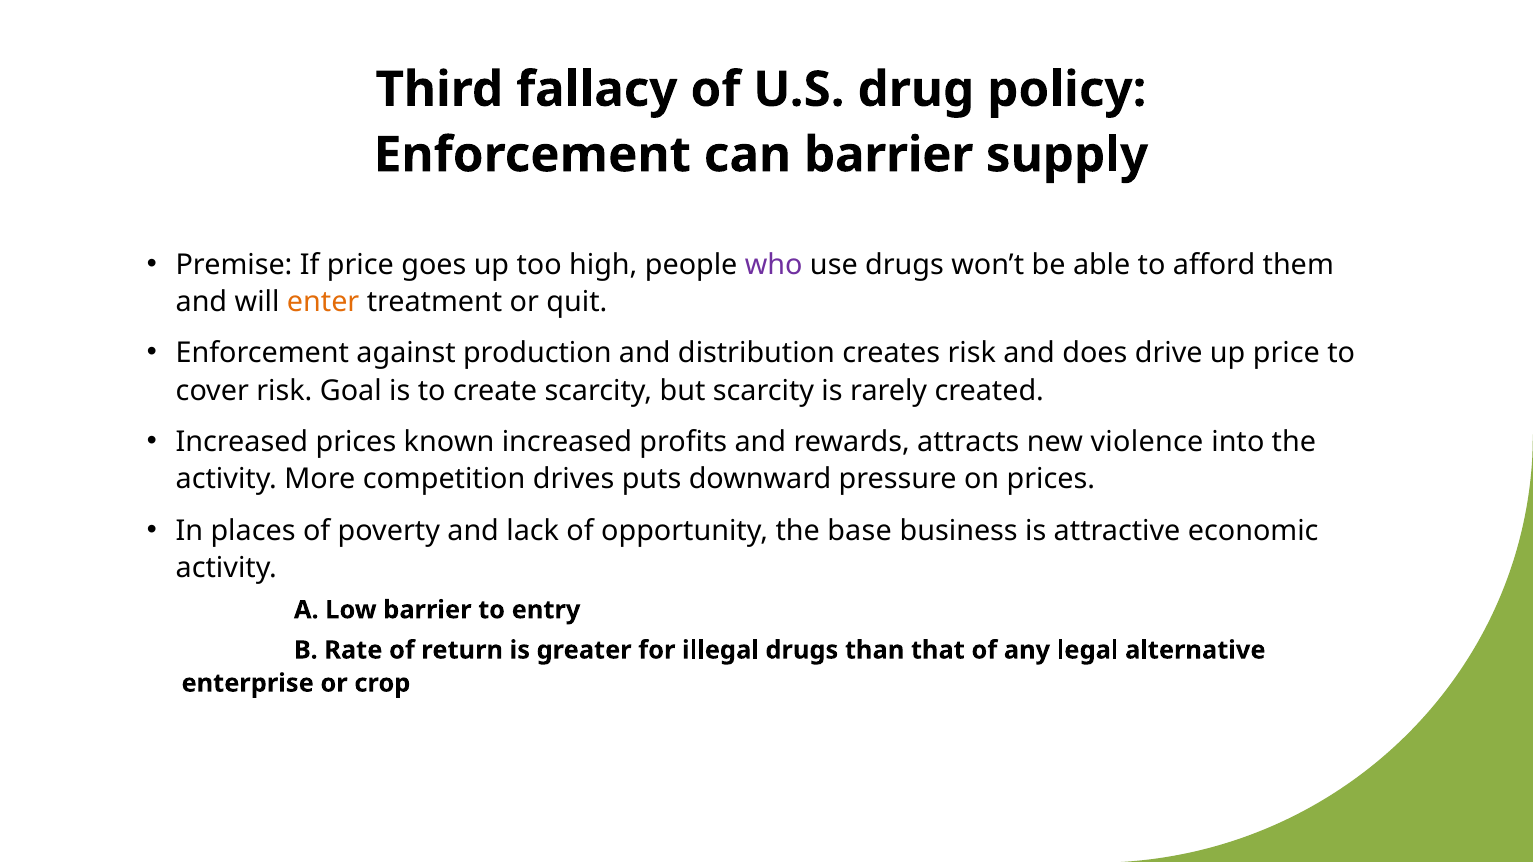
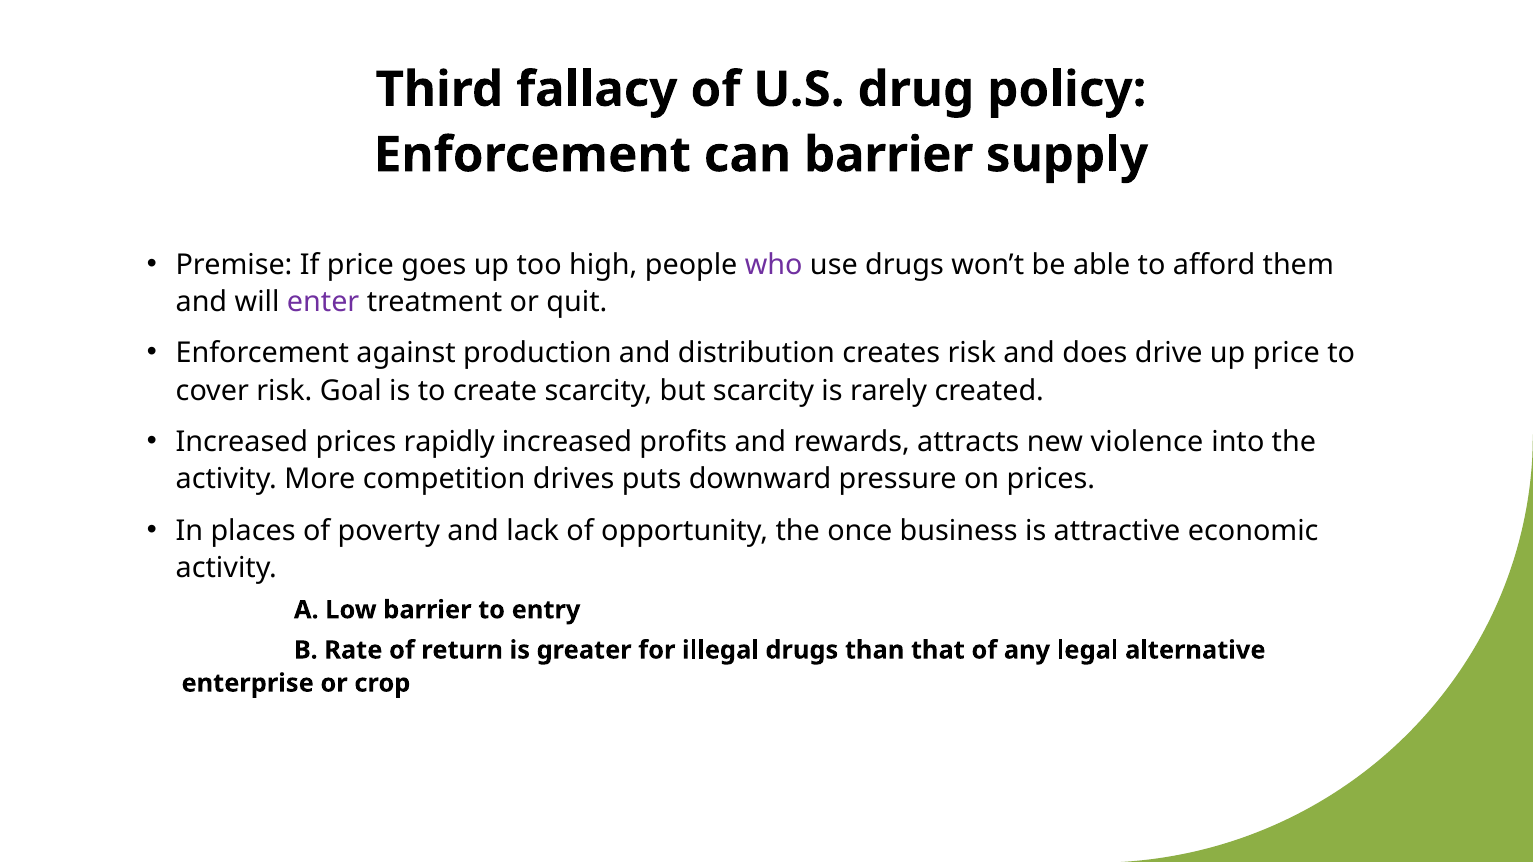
enter colour: orange -> purple
known: known -> rapidly
base: base -> once
